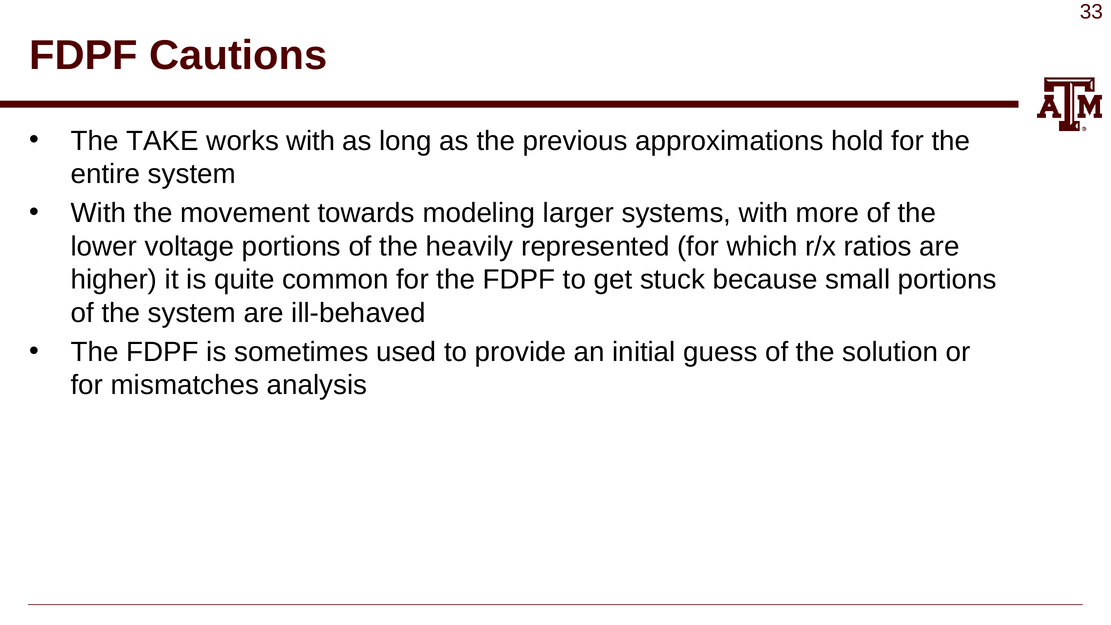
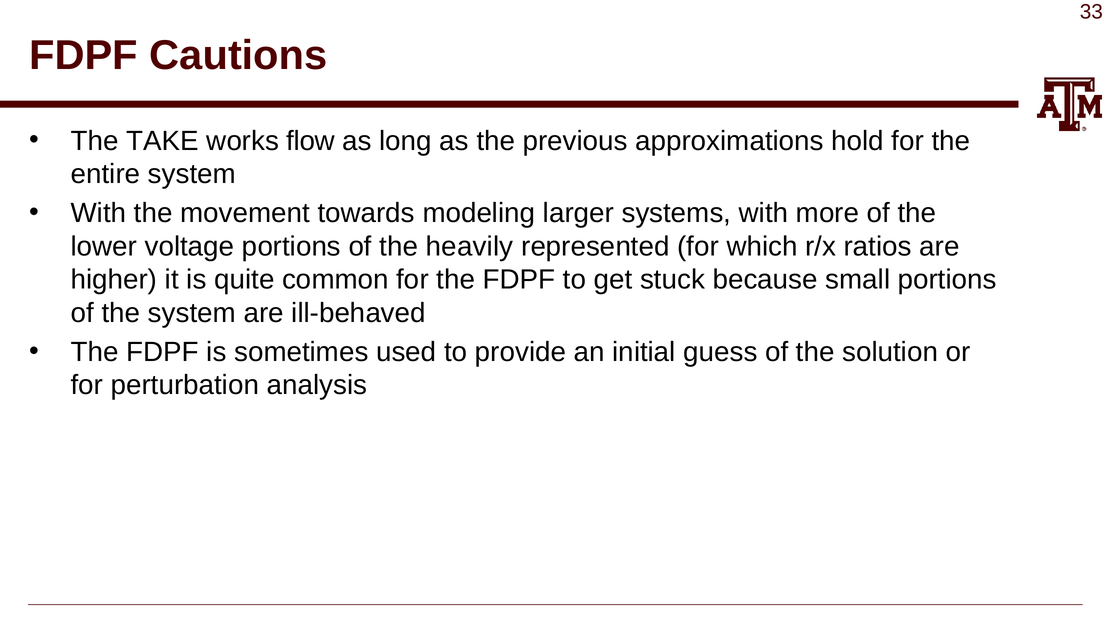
works with: with -> flow
mismatches: mismatches -> perturbation
